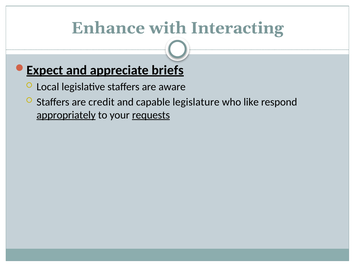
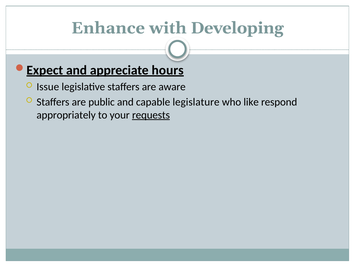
Interacting: Interacting -> Developing
briefs: briefs -> hours
Local: Local -> Issue
credit: credit -> public
appropriately underline: present -> none
